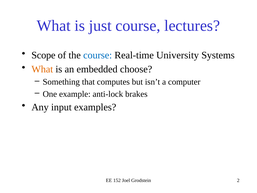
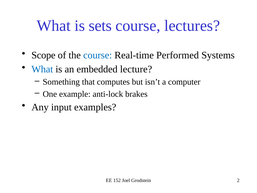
just: just -> sets
University: University -> Performed
What at (42, 69) colour: orange -> blue
choose: choose -> lecture
